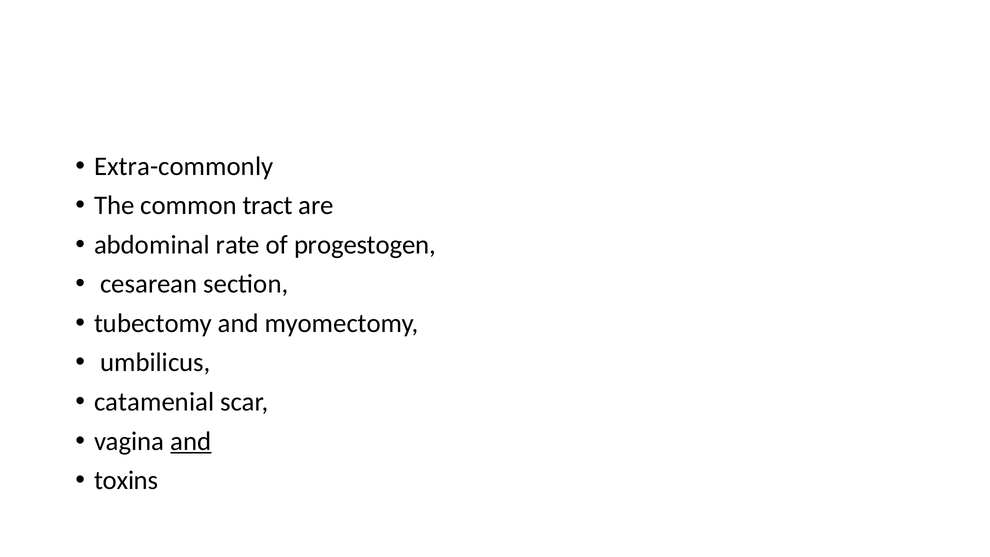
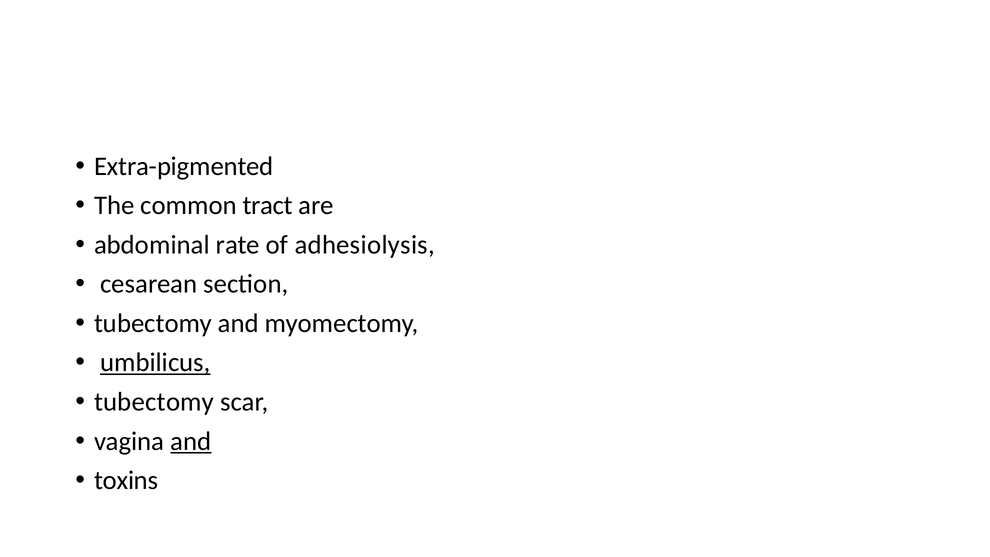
Extra-commonly: Extra-commonly -> Extra-pigmented
progestogen: progestogen -> adhesiolysis
umbilicus underline: none -> present
catamenial at (154, 402): catamenial -> tubectomy
